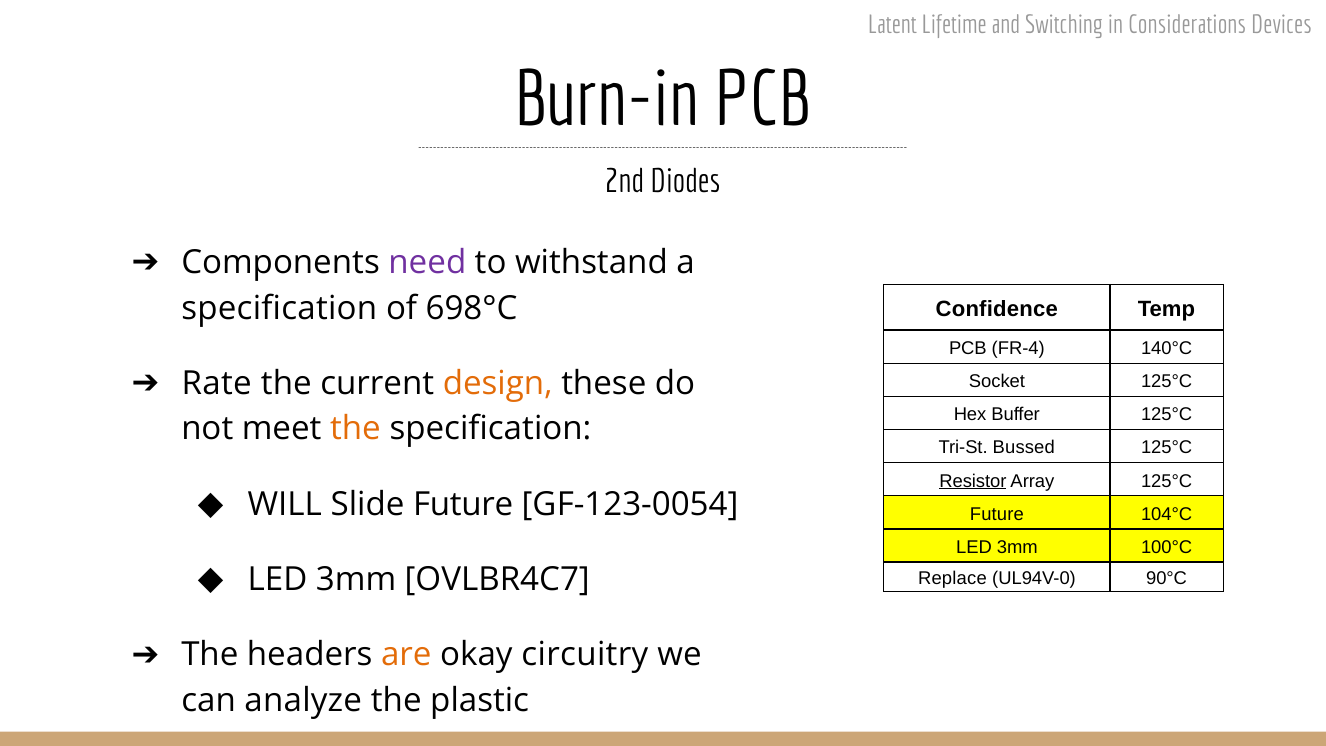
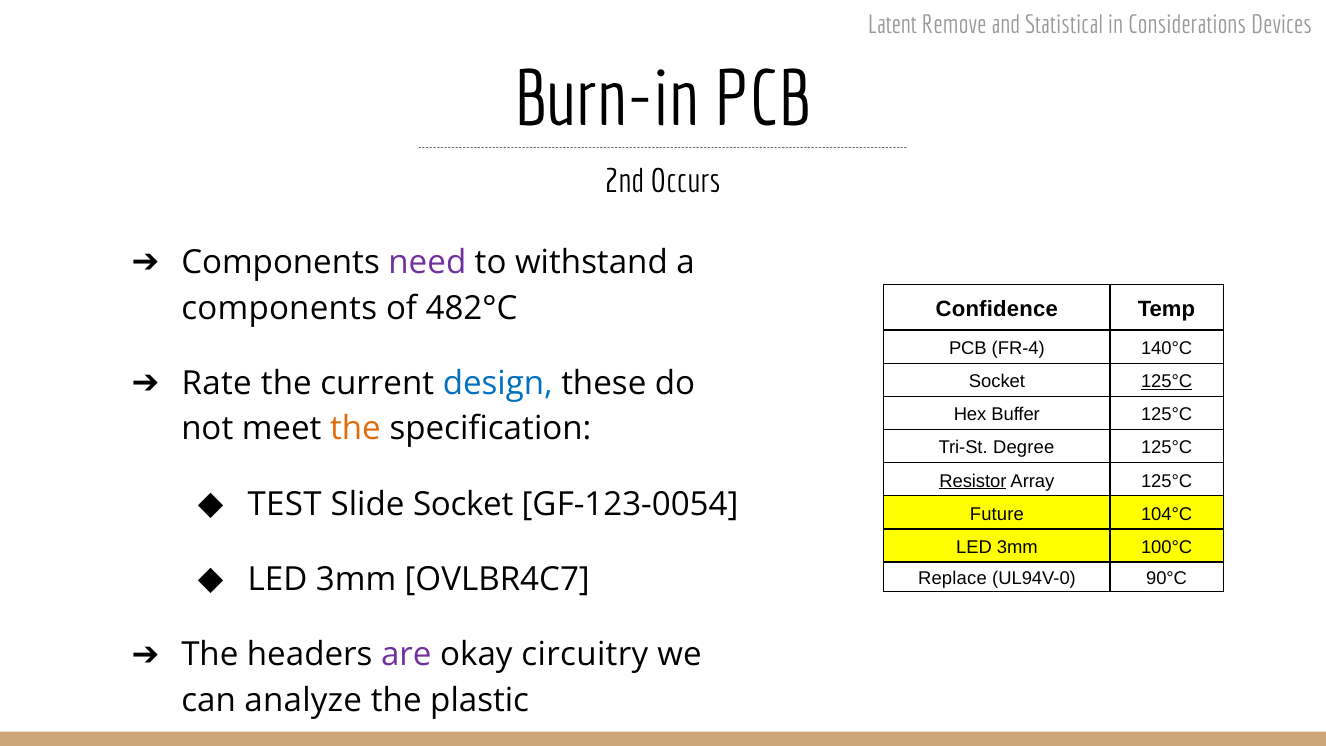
Lifetime: Lifetime -> Remove
Switching: Switching -> Statistical
Diodes: Diodes -> Occurs
specification at (279, 308): specification -> components
698°C: 698°C -> 482°C
design colour: orange -> blue
125°C at (1167, 381) underline: none -> present
Bussed: Bussed -> Degree
WILL: WILL -> TEST
Slide Future: Future -> Socket
are colour: orange -> purple
